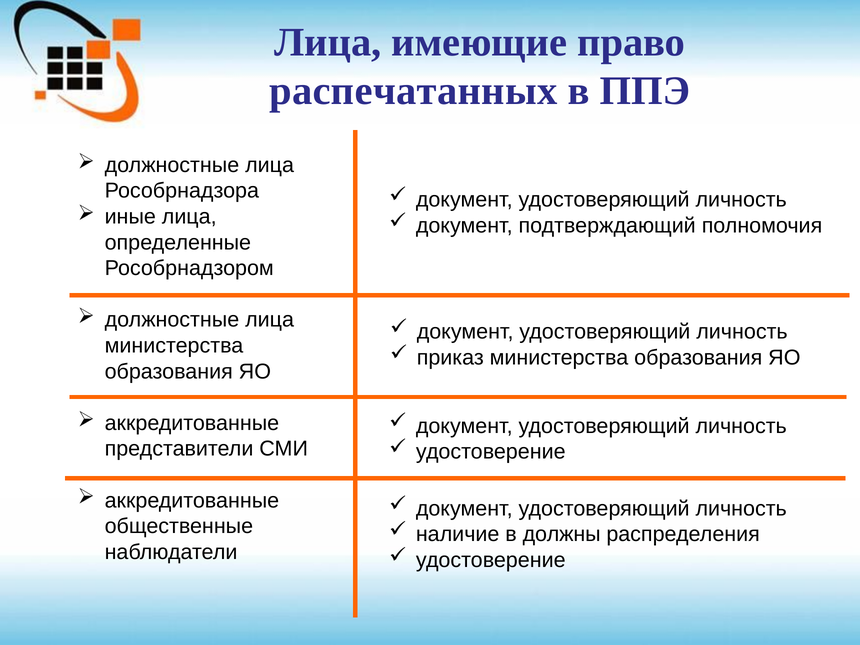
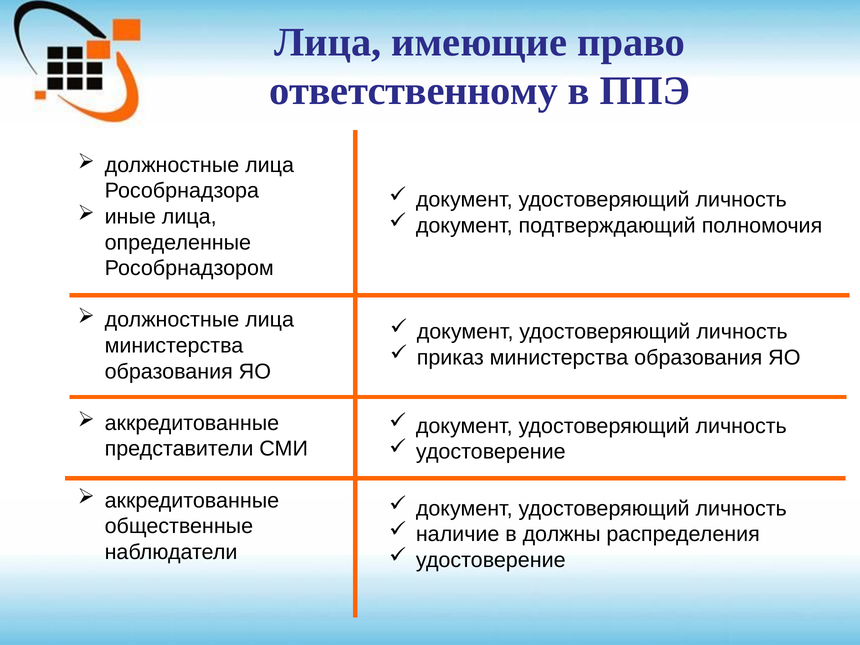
распечатанных: распечатанных -> ответственному
